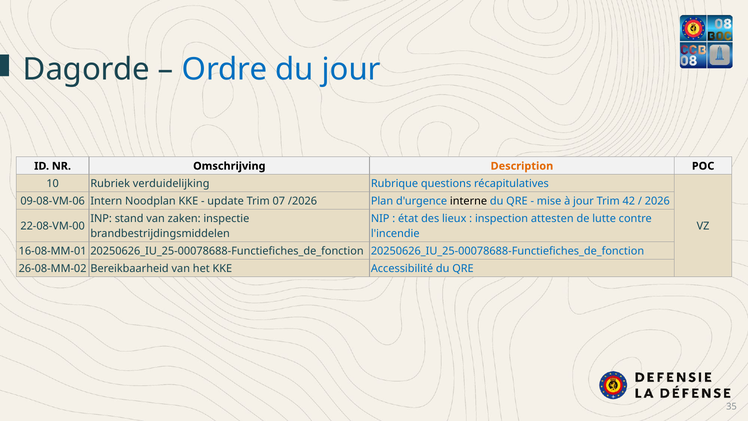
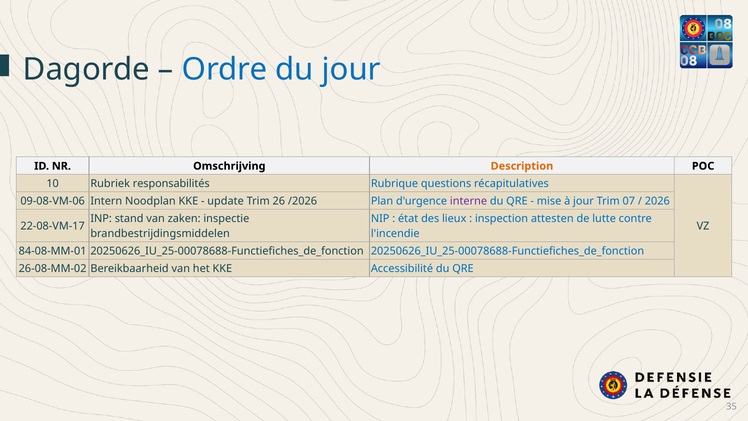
verduidelijking: verduidelijking -> responsabilités
07: 07 -> 26
interne colour: black -> purple
42: 42 -> 07
22-08-VM-00: 22-08-VM-00 -> 22-08-VM-17
16-08-MM-01: 16-08-MM-01 -> 84-08-MM-01
